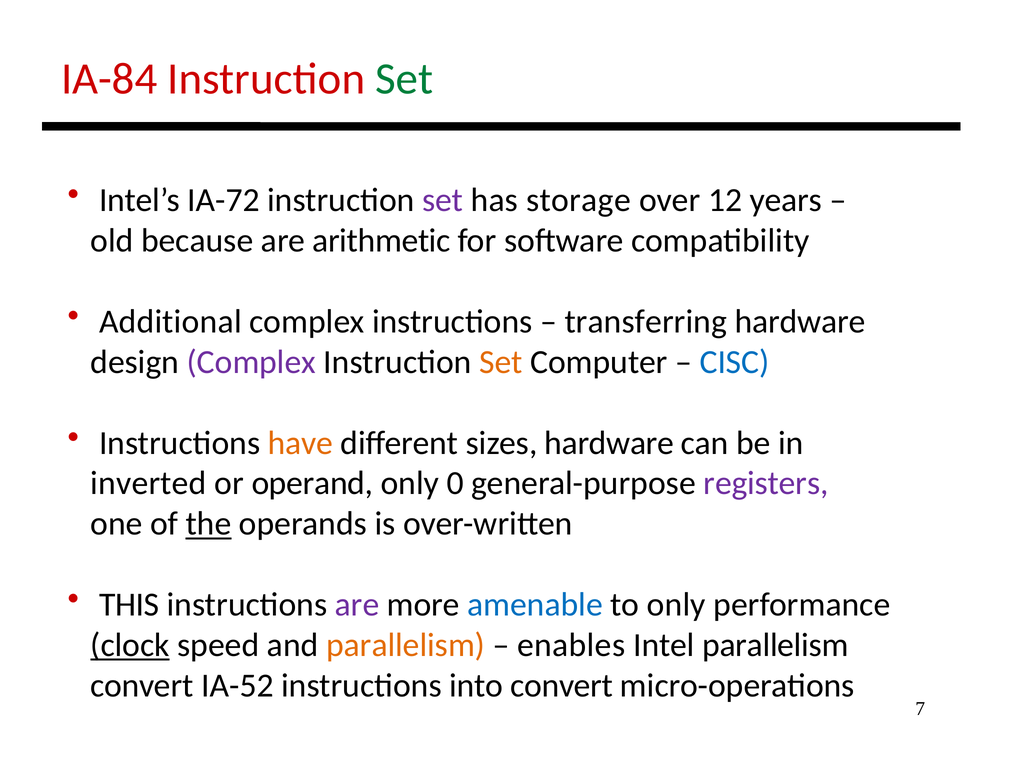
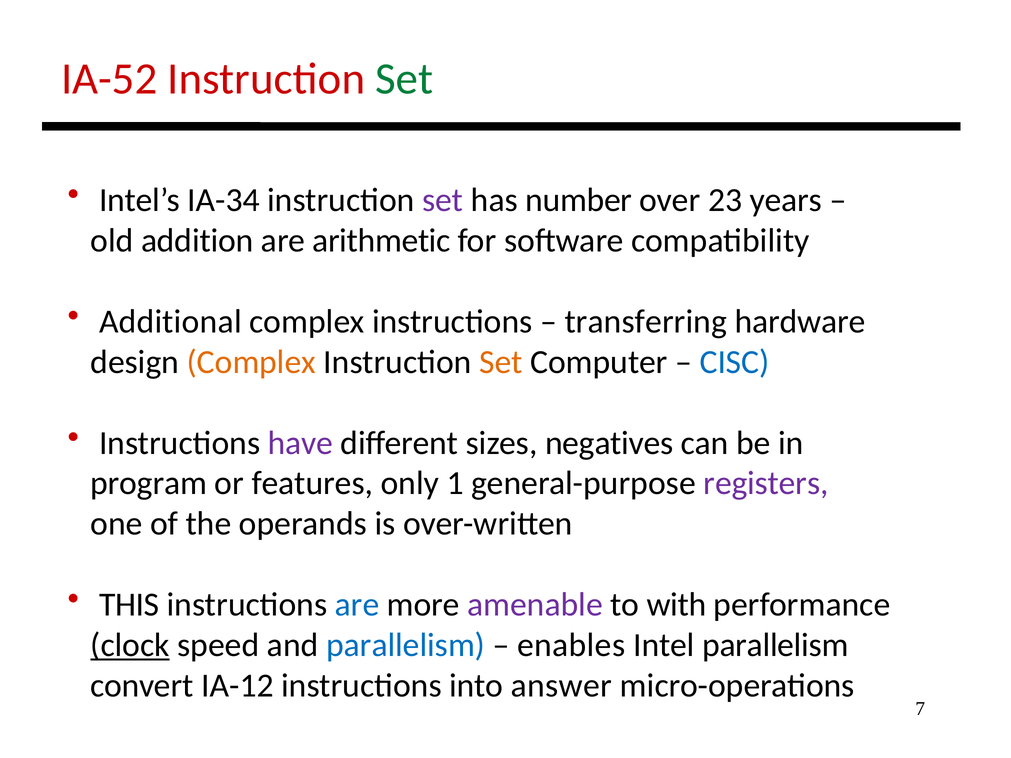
IA-84: IA-84 -> IA-52
IA-72: IA-72 -> IA-34
storage: storage -> number
12: 12 -> 23
because: because -> addition
Complex at (251, 362) colour: purple -> orange
have colour: orange -> purple
sizes hardware: hardware -> negatives
inverted: inverted -> program
operand: operand -> features
0: 0 -> 1
the underline: present -> none
are at (357, 605) colour: purple -> blue
amenable colour: blue -> purple
to only: only -> with
parallelism at (406, 645) colour: orange -> blue
IA-52: IA-52 -> IA-12
into convert: convert -> answer
